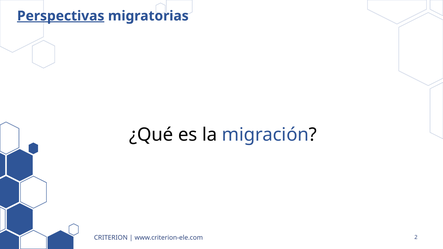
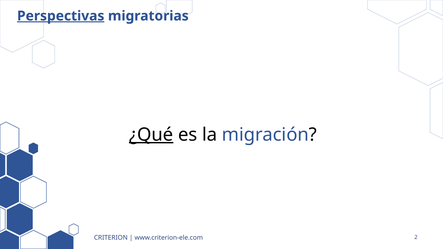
¿Qué underline: none -> present
